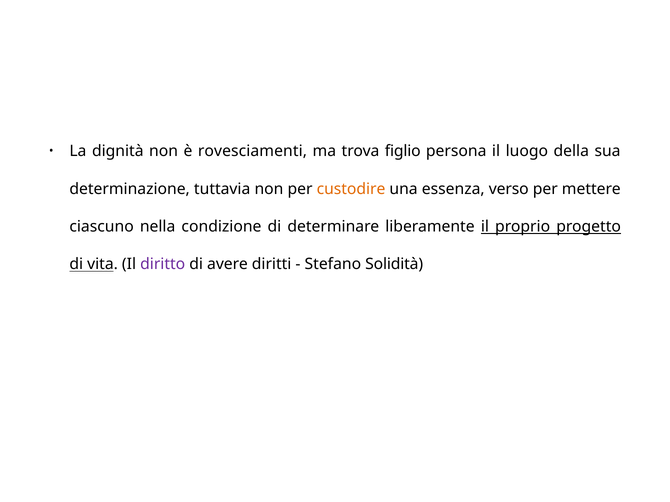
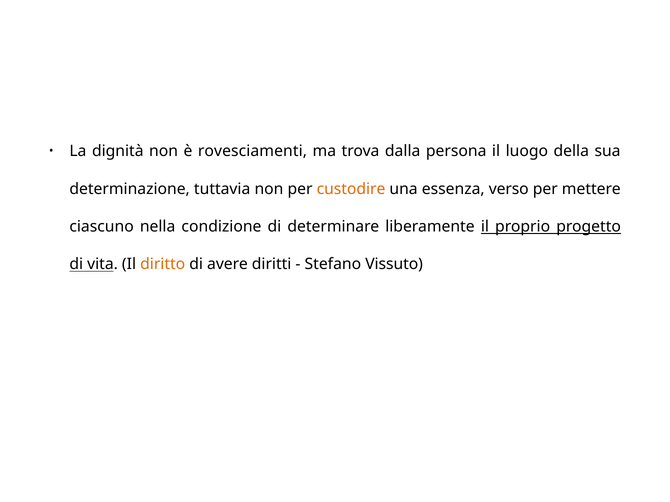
figlio: figlio -> dalla
diritto colour: purple -> orange
Solidità: Solidità -> Vissuto
